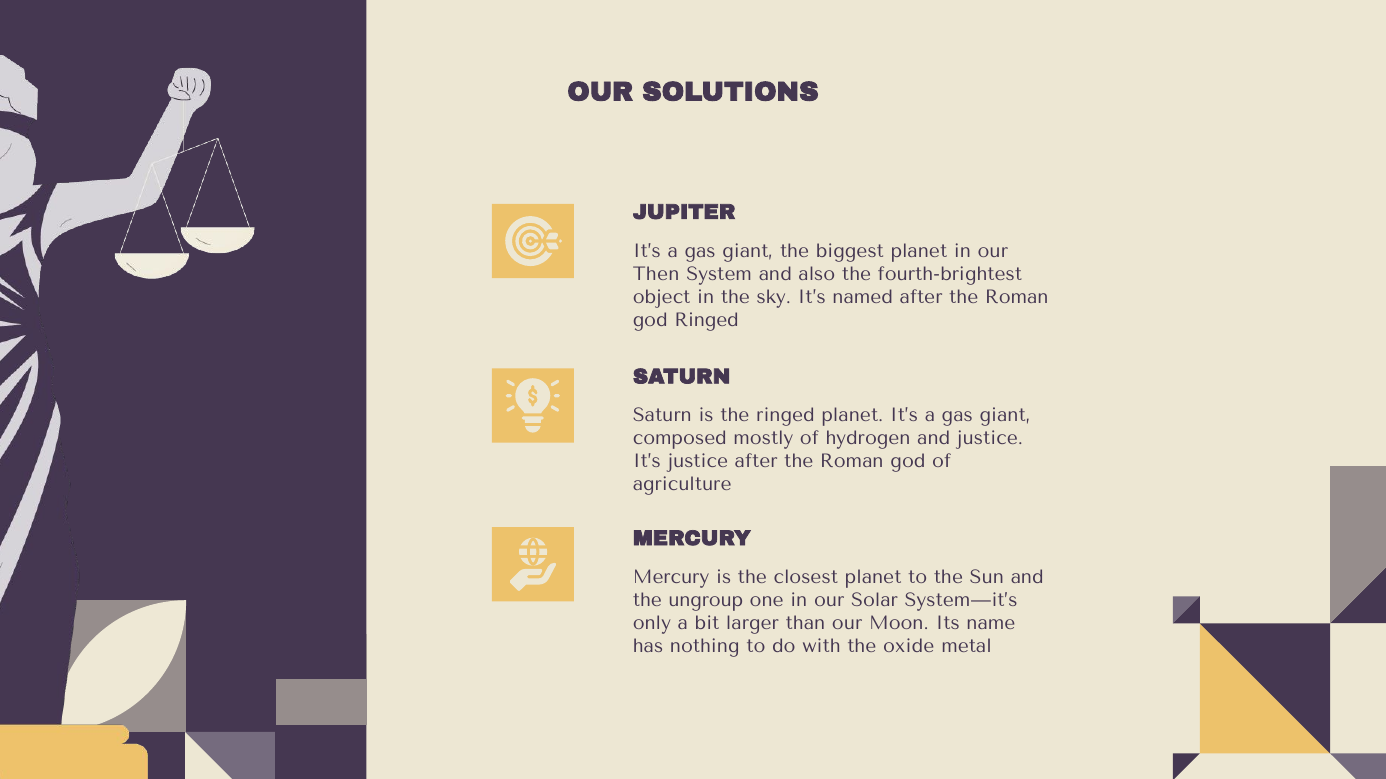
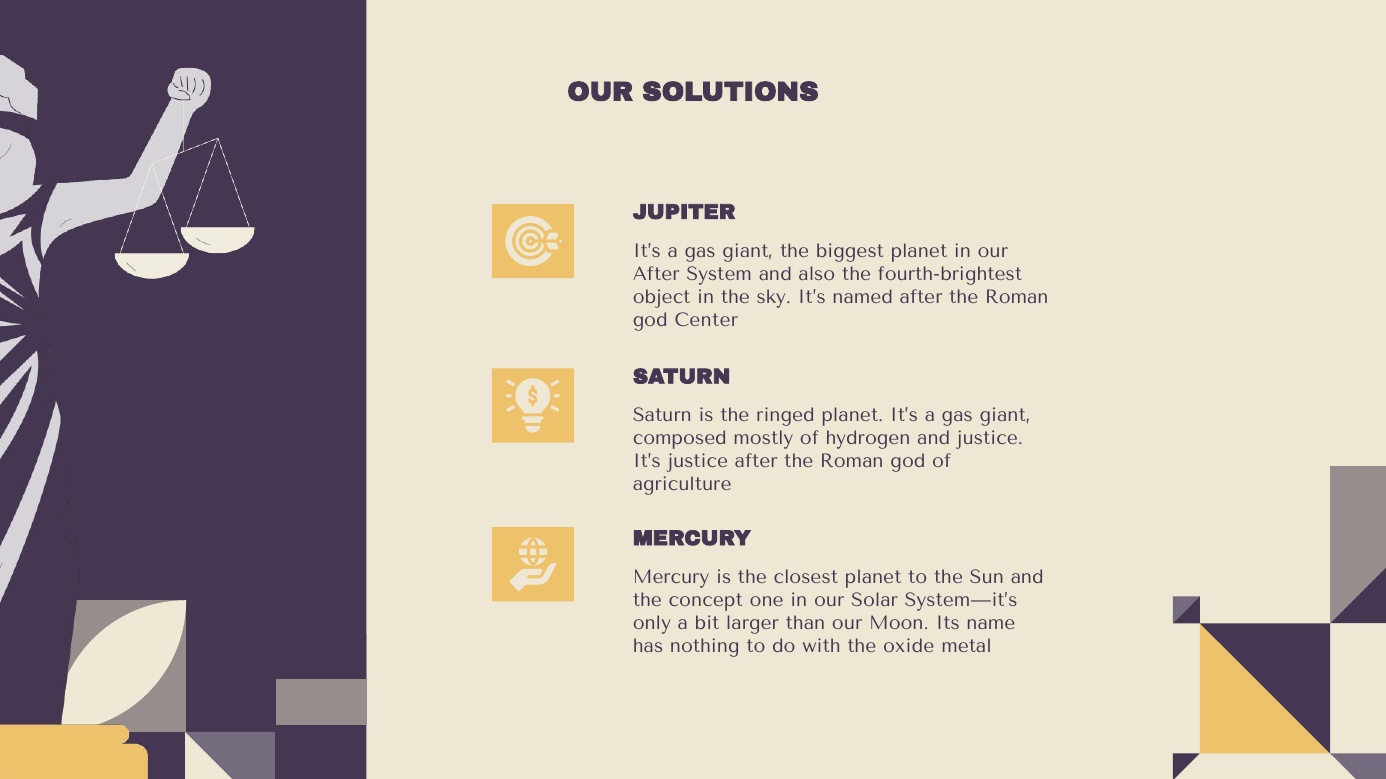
Then at (656, 274): Then -> After
god Ringed: Ringed -> Center
ungroup: ungroup -> concept
